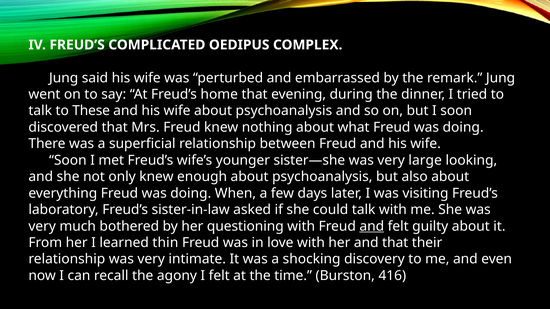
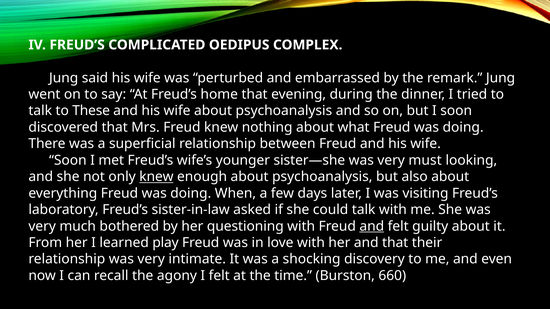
large: large -> must
knew at (156, 177) underline: none -> present
thin: thin -> play
416: 416 -> 660
